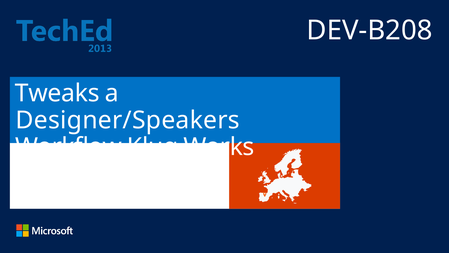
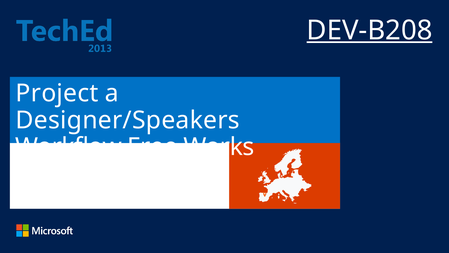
DEV-B208 underline: none -> present
Tweaks: Tweaks -> Project
Klug at (153, 147): Klug -> Free
